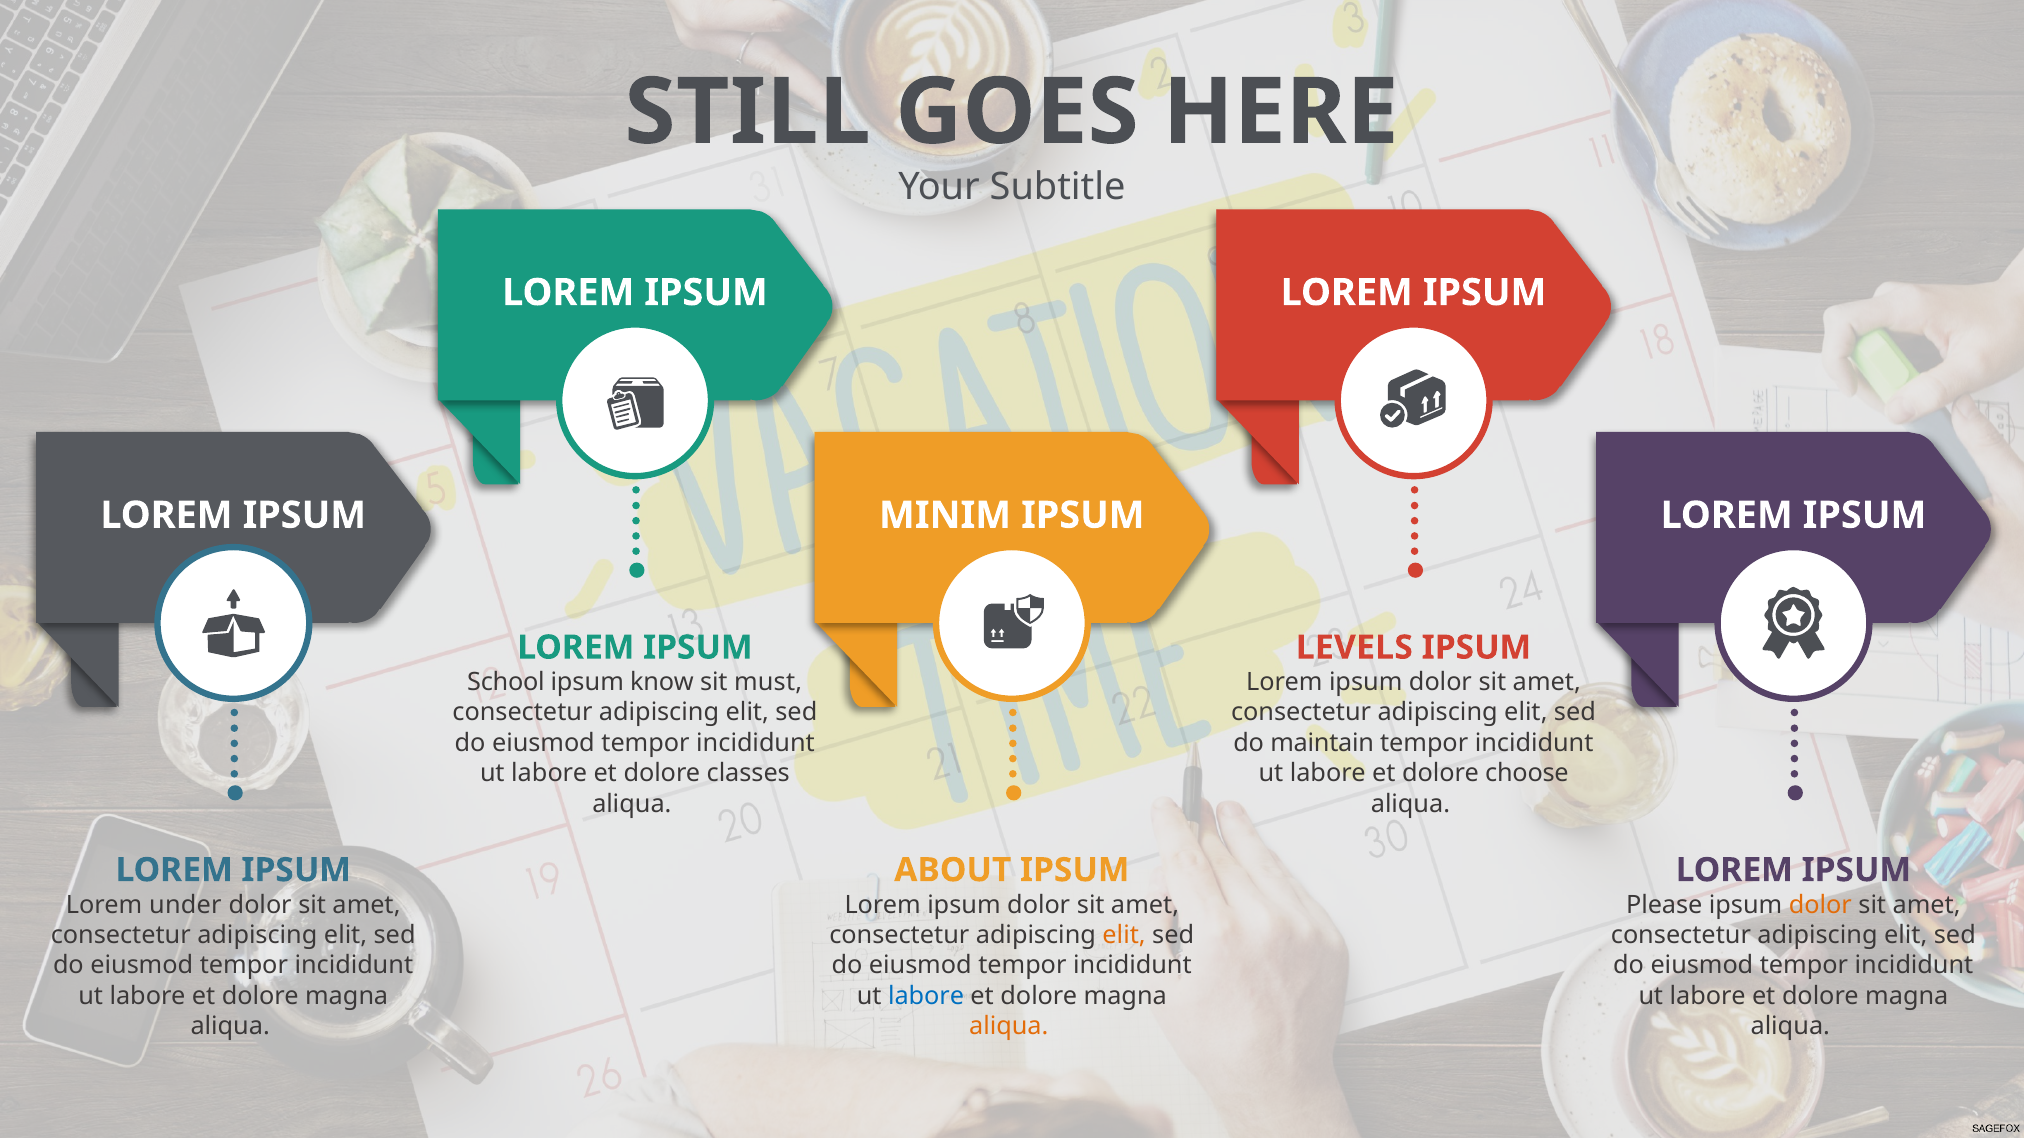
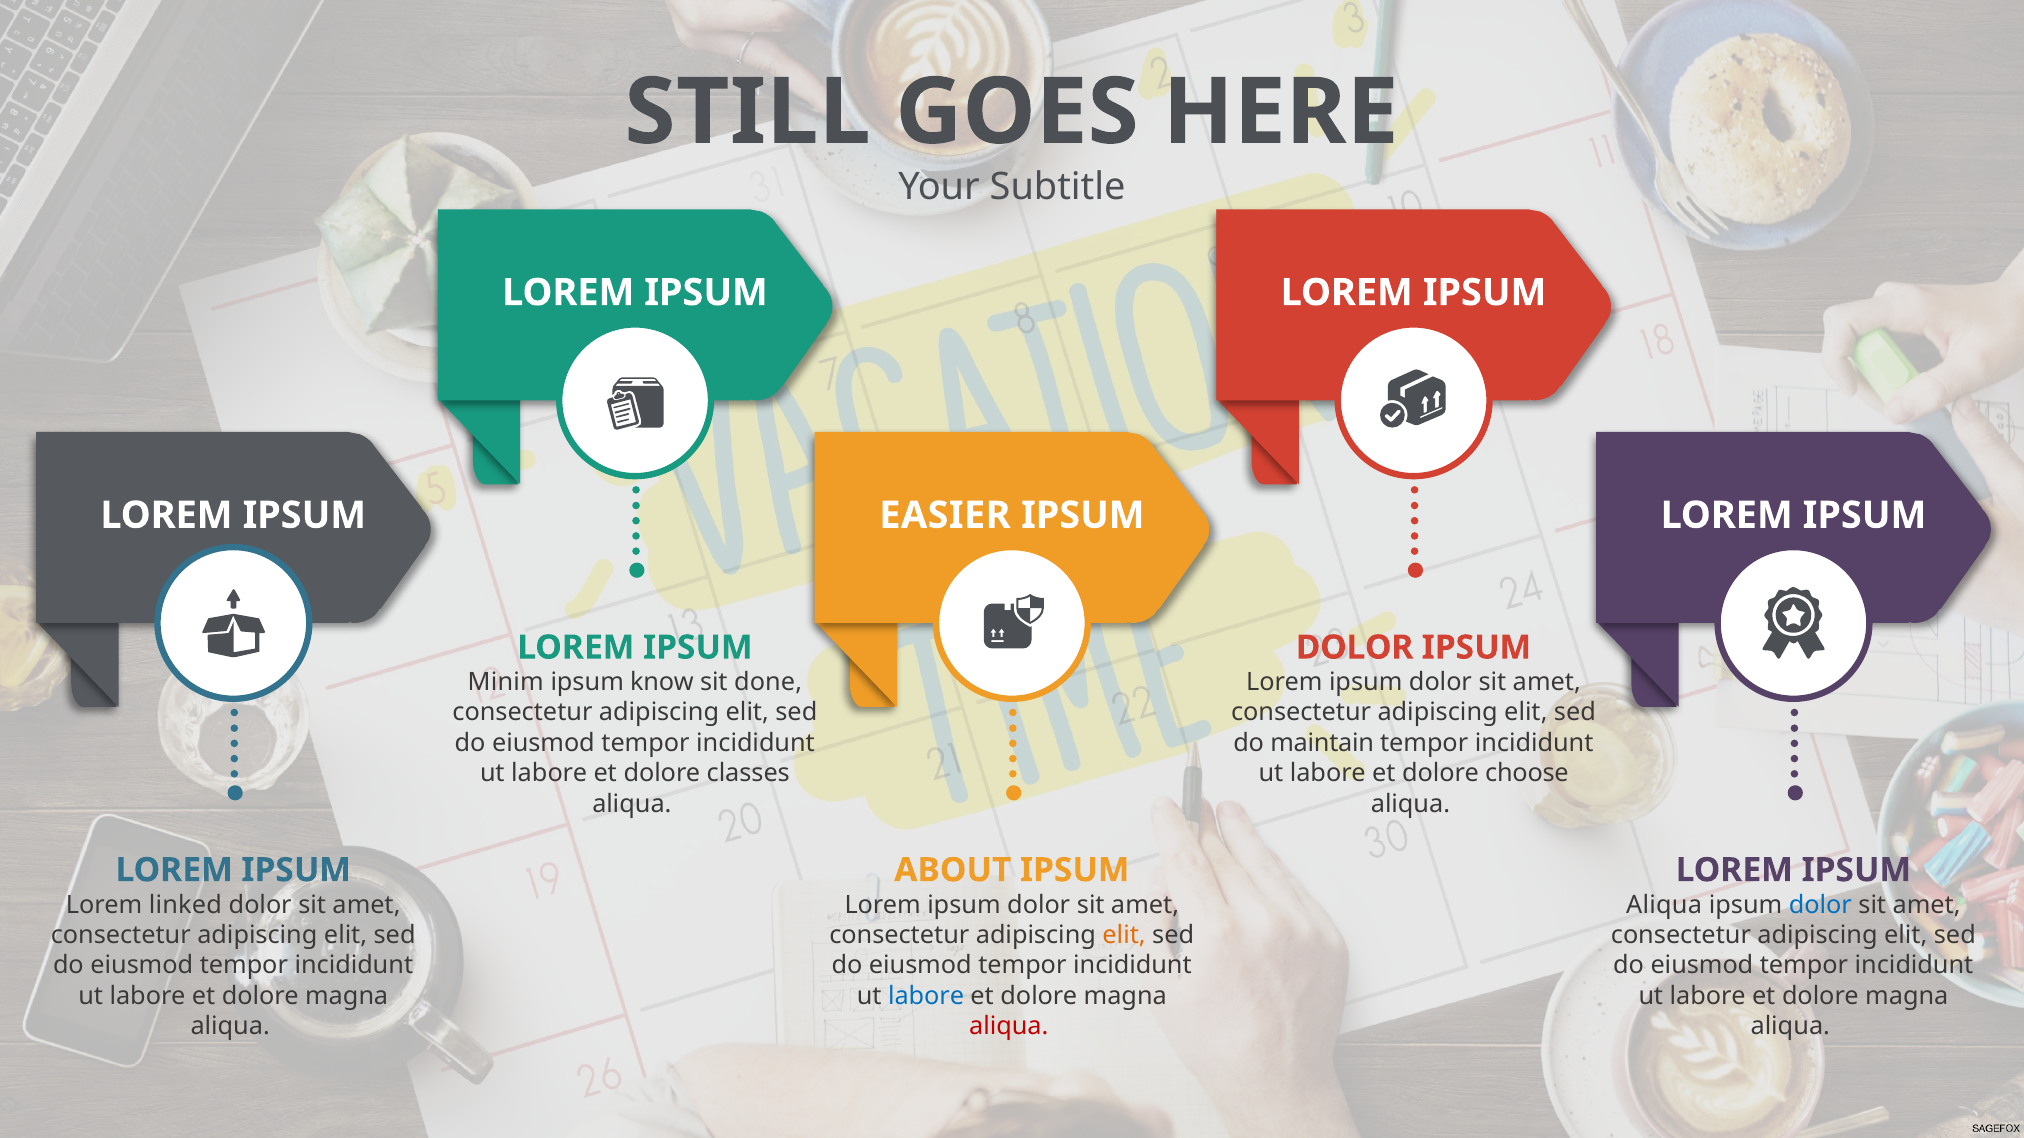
MINIM: MINIM -> EASIER
LEVELS at (1354, 648): LEVELS -> DOLOR
School: School -> Minim
must: must -> done
under: under -> linked
Please at (1664, 905): Please -> Aliqua
dolor at (1820, 905) colour: orange -> blue
aliqua at (1009, 1027) colour: orange -> red
